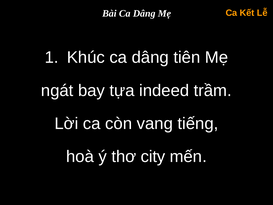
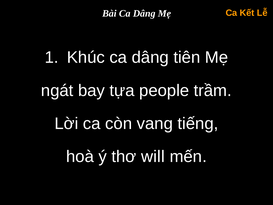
indeed: indeed -> people
city: city -> will
